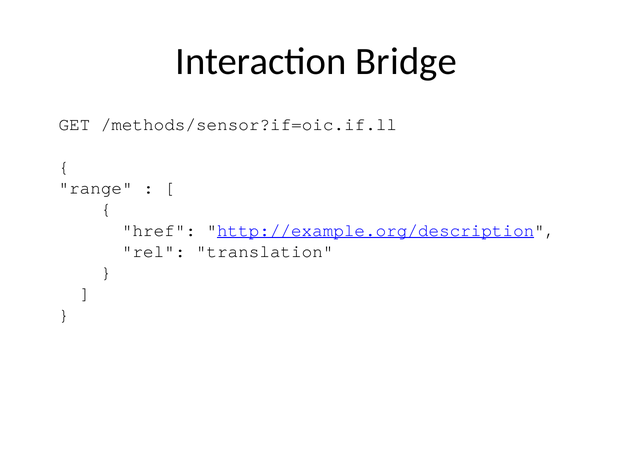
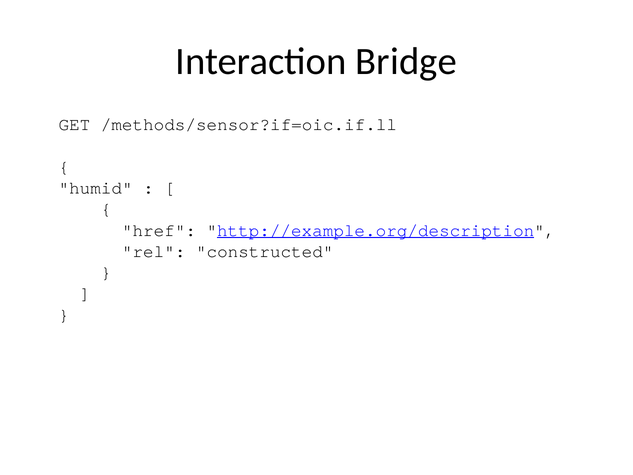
range: range -> humid
translation: translation -> constructed
